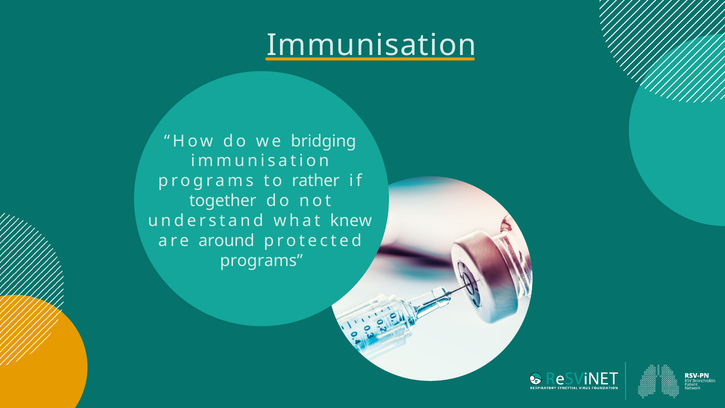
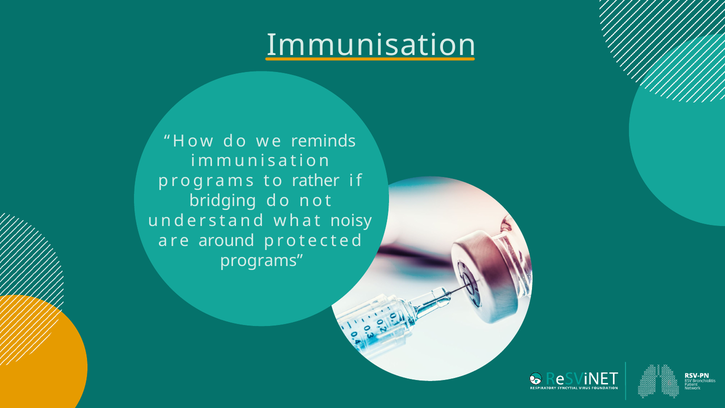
bridging: bridging -> reminds
together: together -> bridging
knew: knew -> noisy
